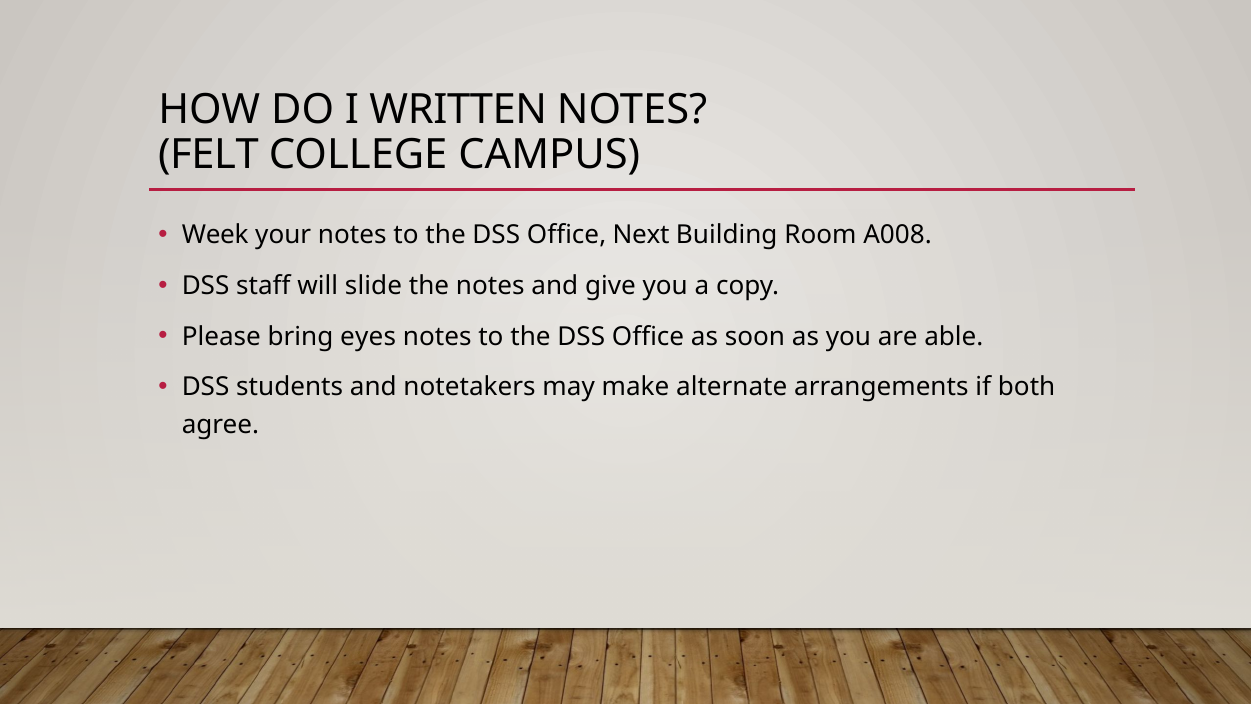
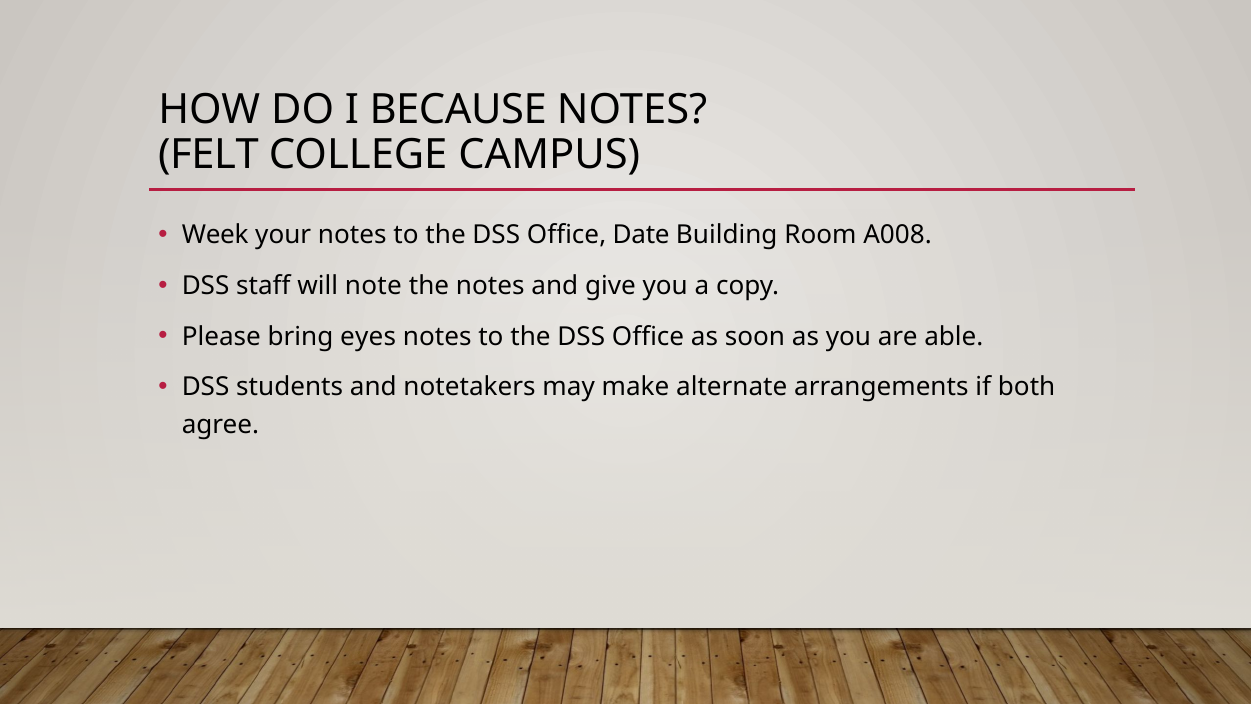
WRITTEN: WRITTEN -> BECAUSE
Next: Next -> Date
slide: slide -> note
